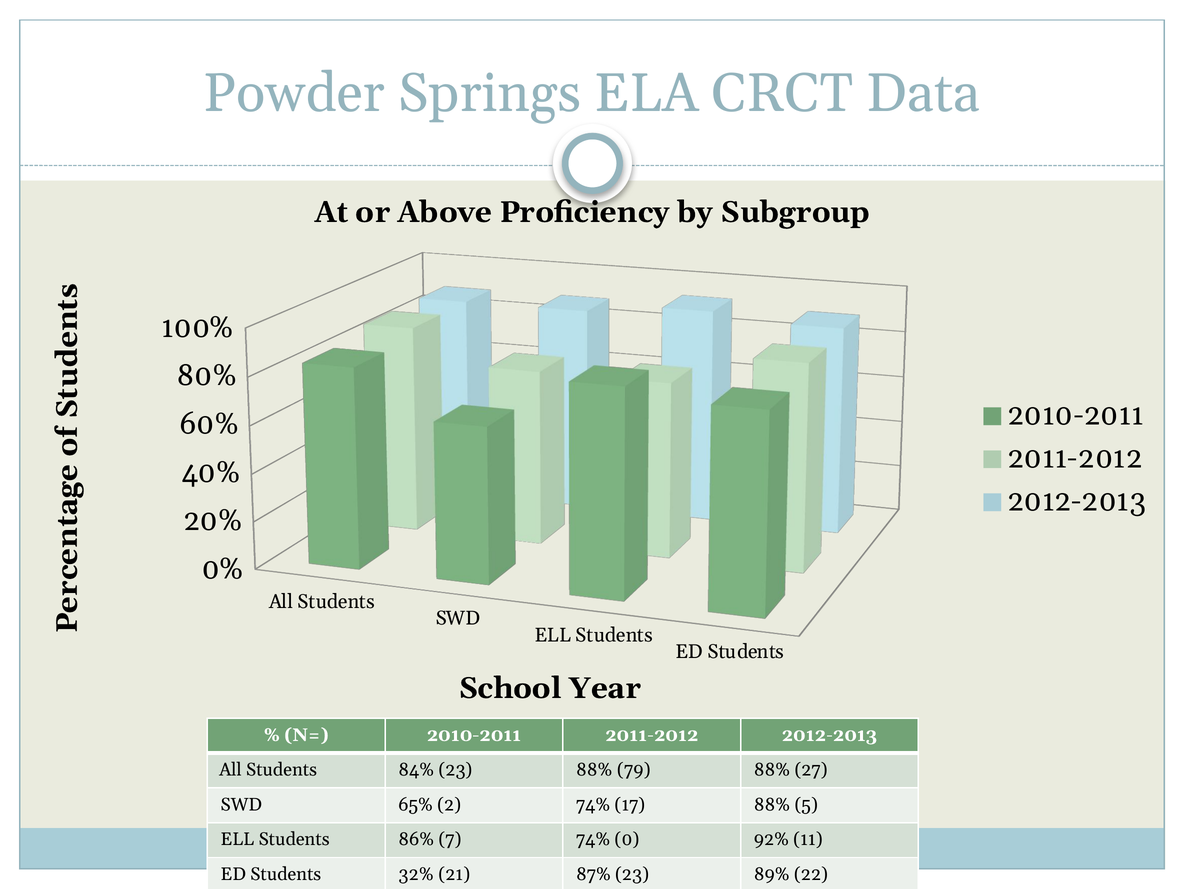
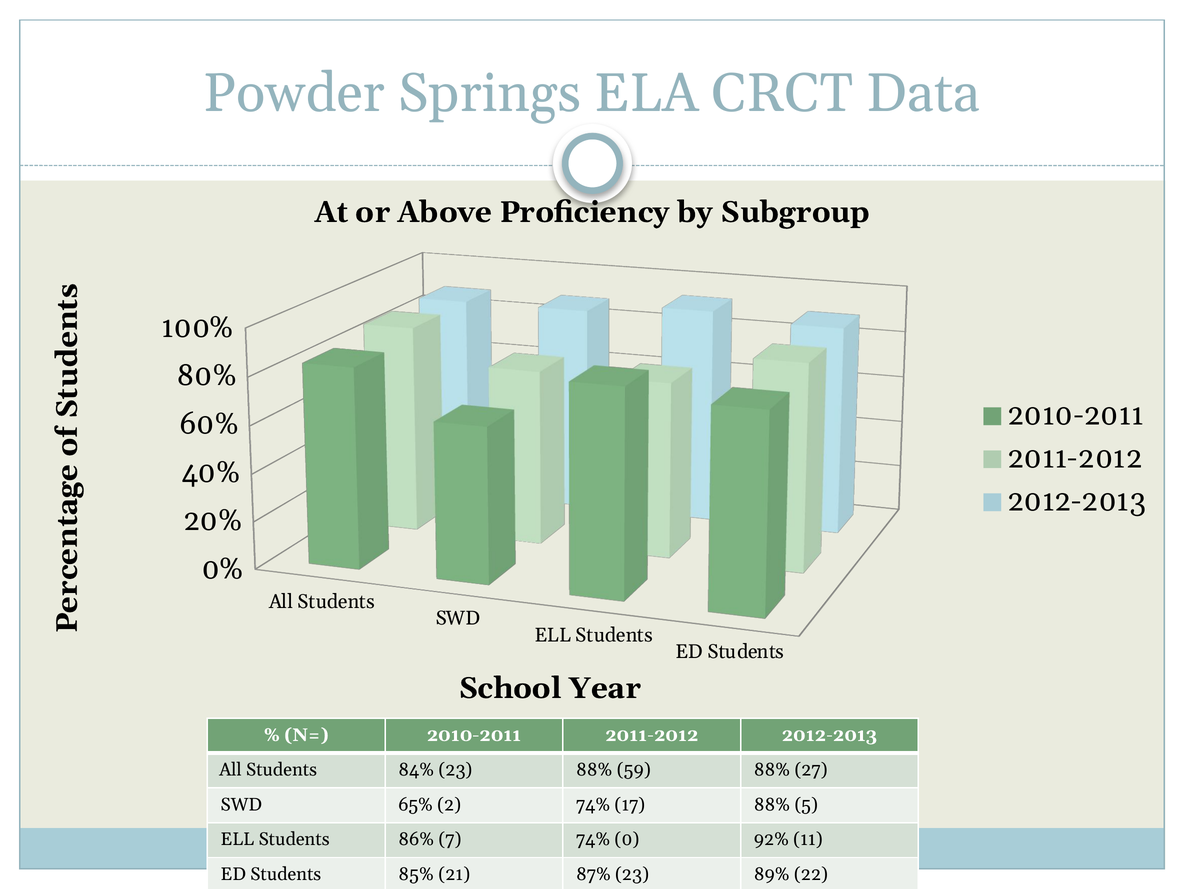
79: 79 -> 59
32%: 32% -> 85%
